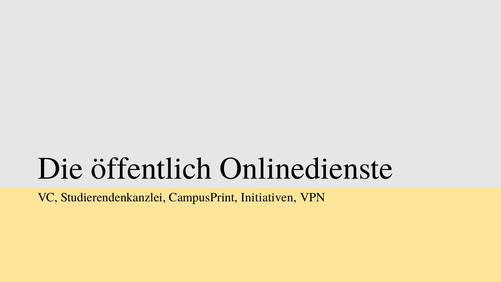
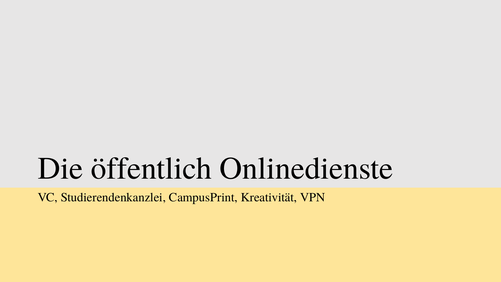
Initiativen: Initiativen -> Kreativität
